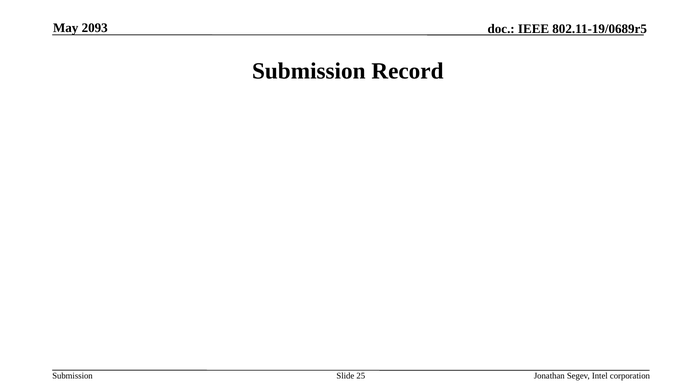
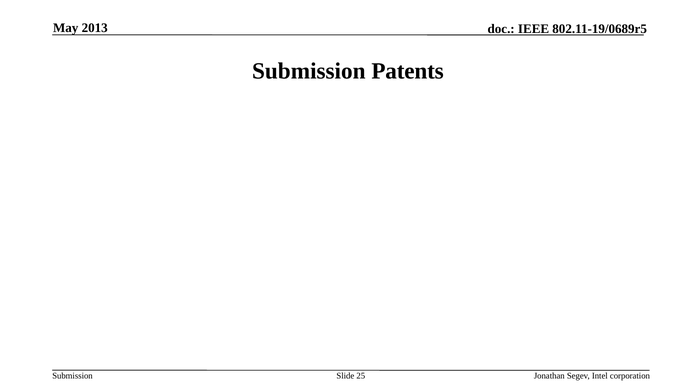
2093: 2093 -> 2013
Record: Record -> Patents
